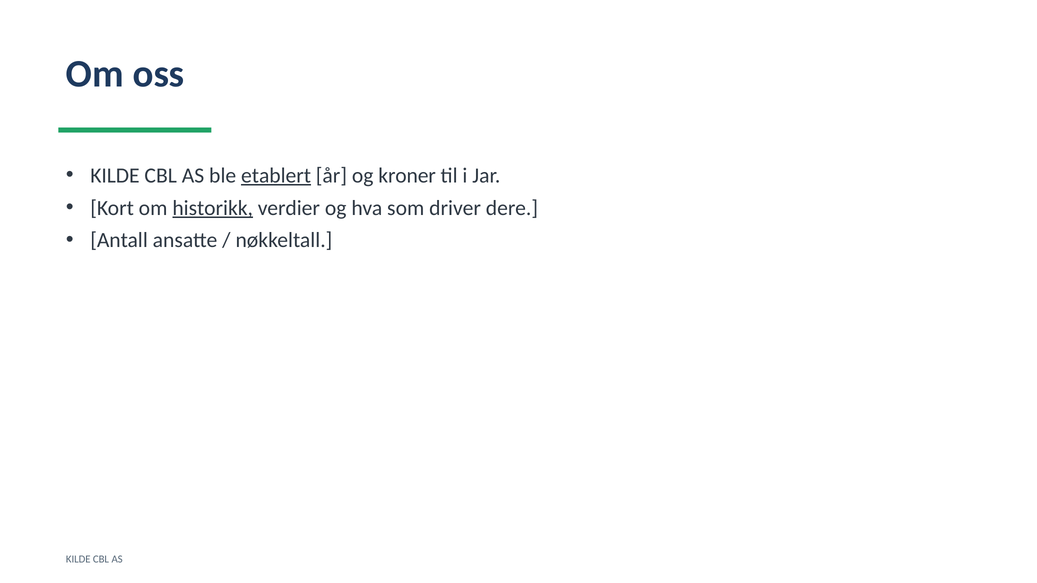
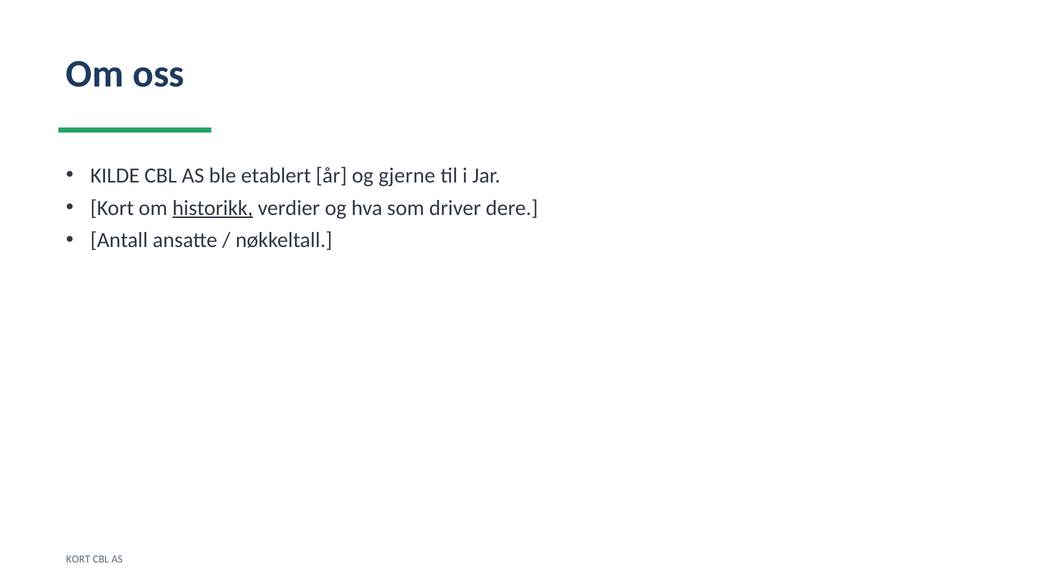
etablert underline: present -> none
kroner: kroner -> gjerne
KILDE at (78, 560): KILDE -> KORT
